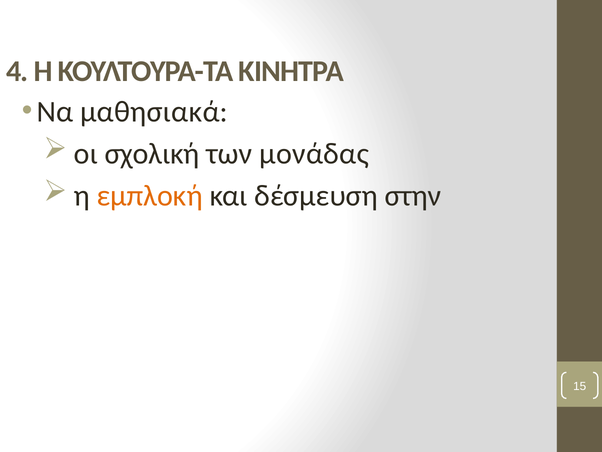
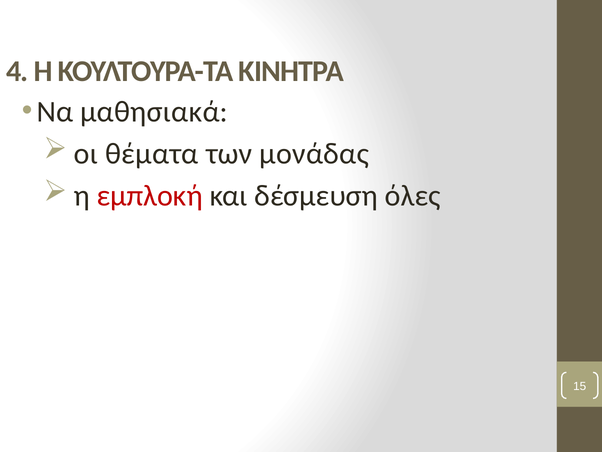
σχολική: σχολική -> θέματα
εμπλοκή colour: orange -> red
στην: στην -> όλες
